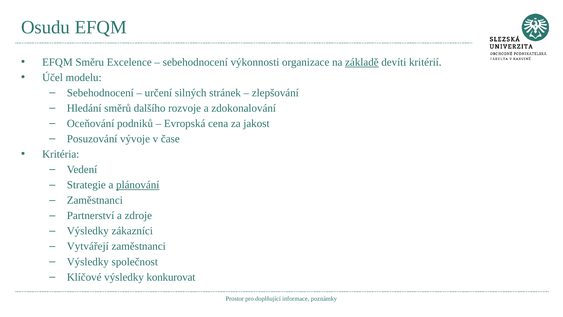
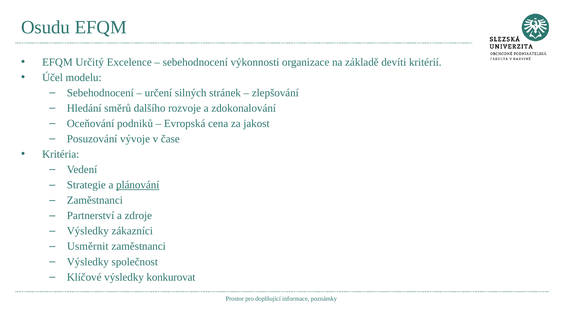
Směru: Směru -> Určitý
základě underline: present -> none
Vytvářejí: Vytvářejí -> Usměrnit
